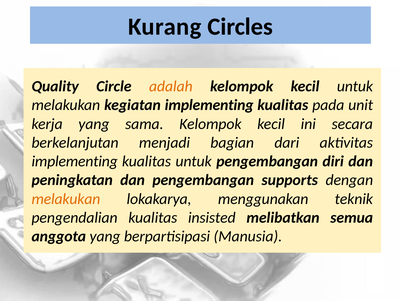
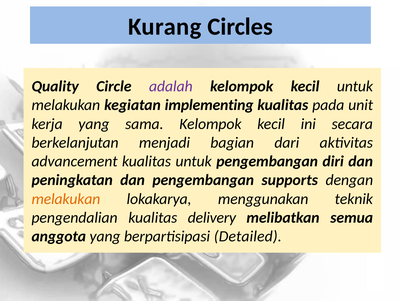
adalah colour: orange -> purple
implementing at (75, 161): implementing -> advancement
insisted: insisted -> delivery
Manusia: Manusia -> Detailed
